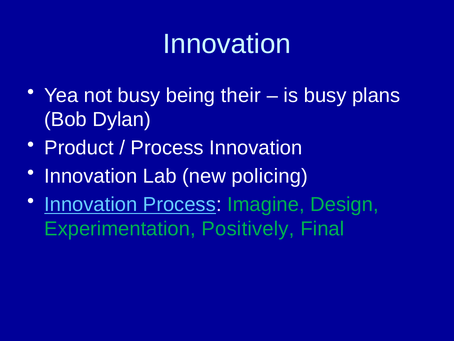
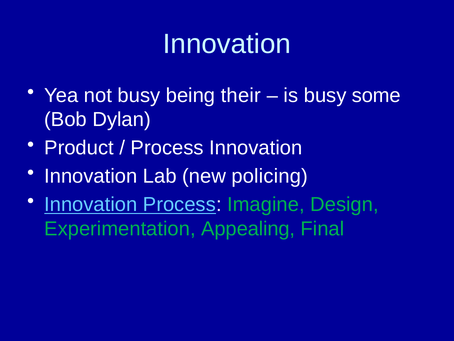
plans: plans -> some
Positively: Positively -> Appealing
